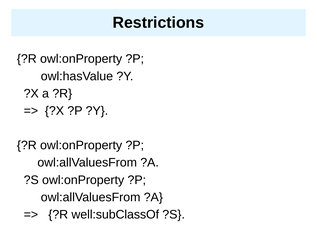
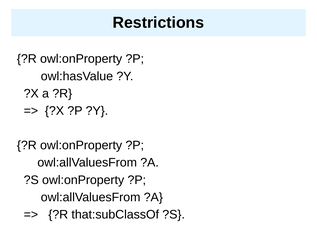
well:subClassOf: well:subClassOf -> that:subClassOf
